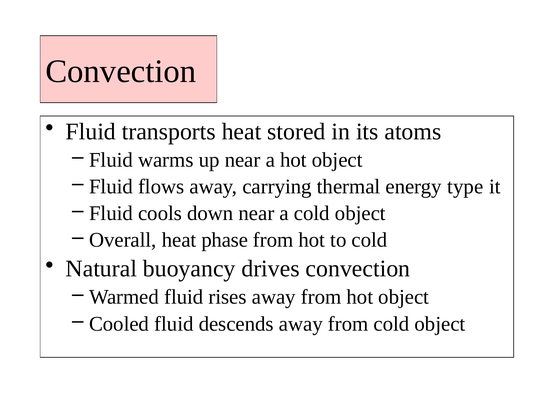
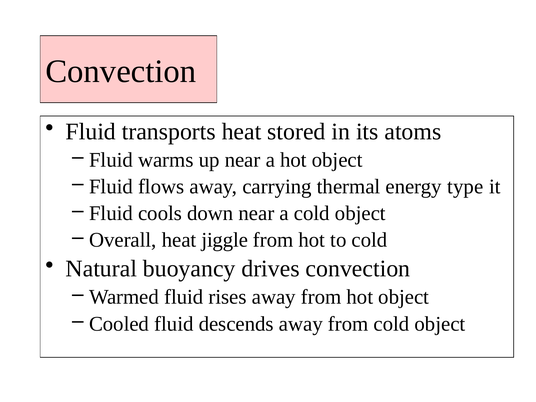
phase: phase -> jiggle
